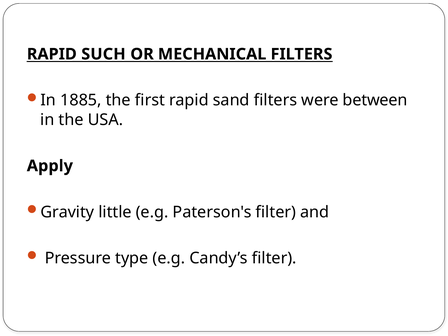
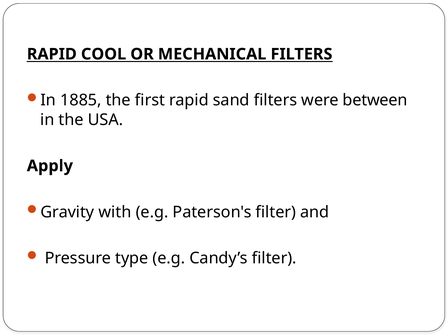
SUCH: SUCH -> COOL
little: little -> with
